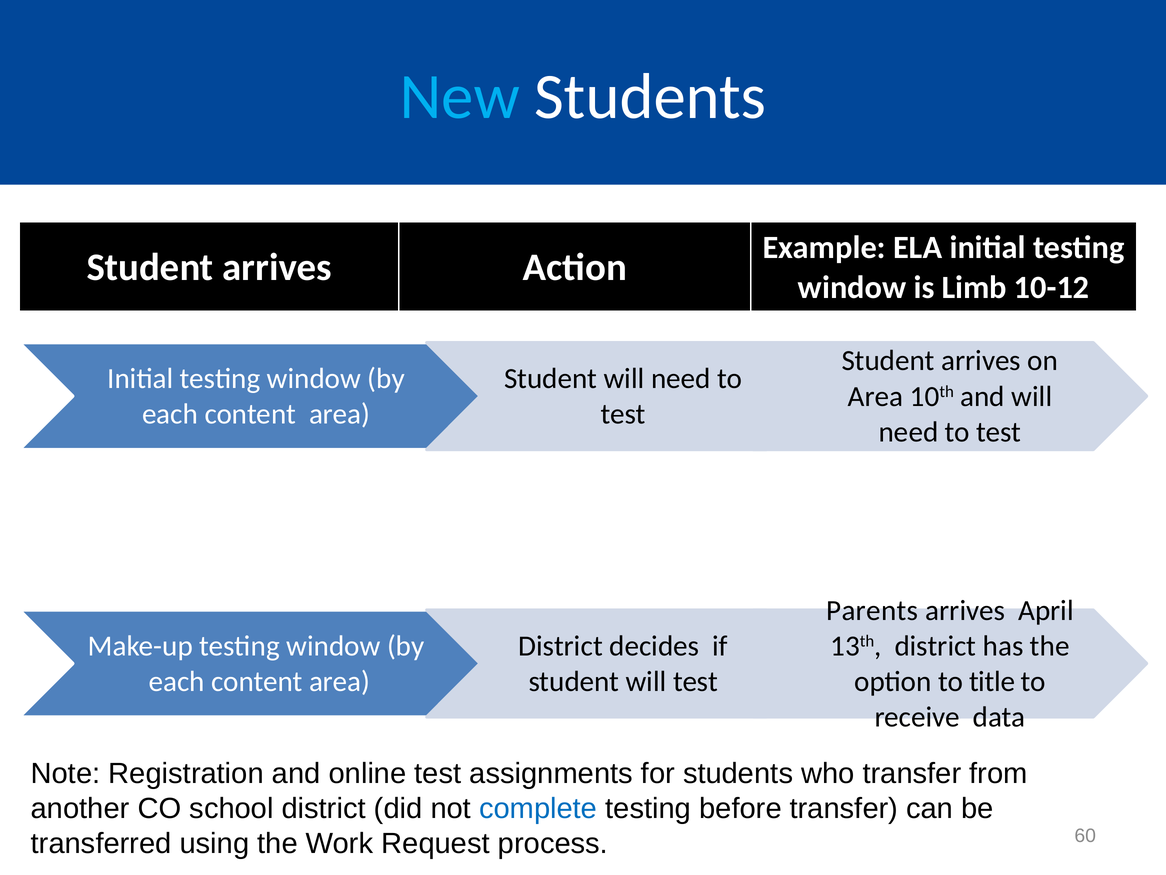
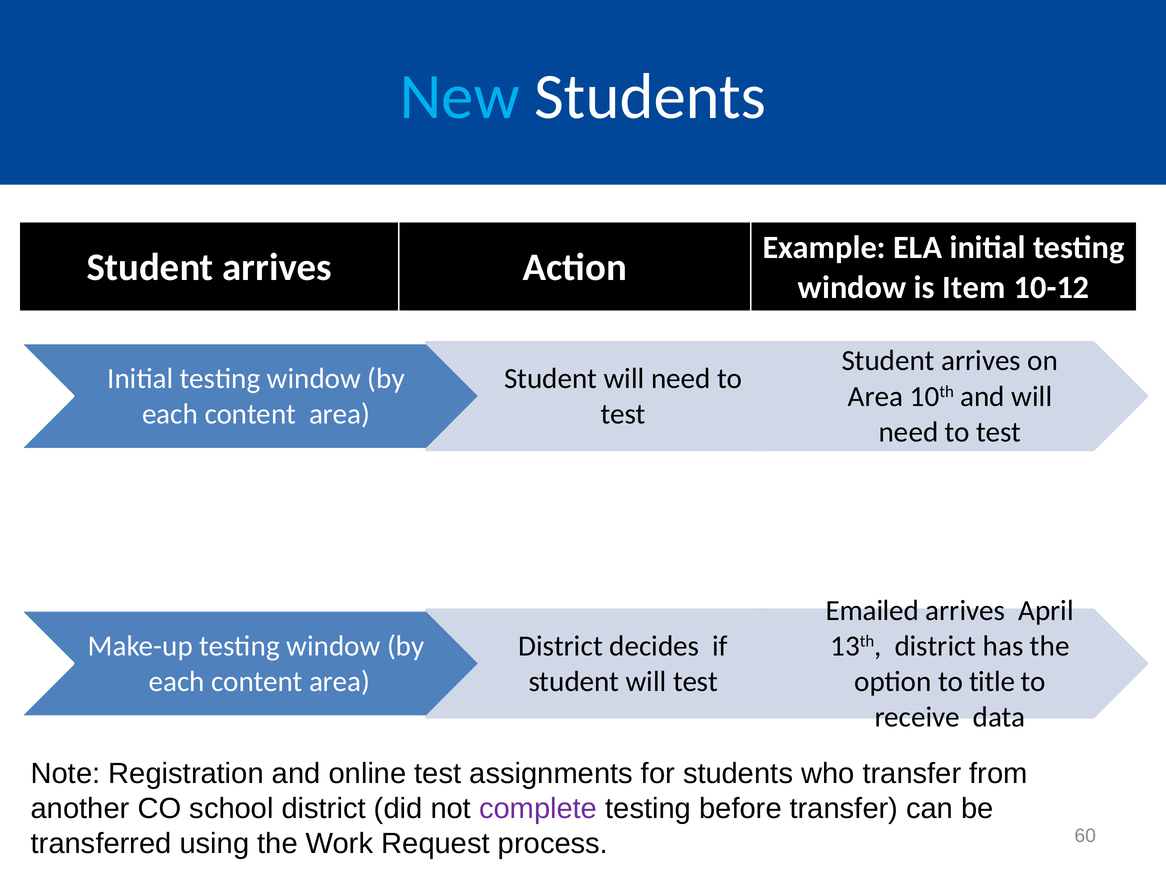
Limb: Limb -> Item
Parents: Parents -> Emailed
complete colour: blue -> purple
